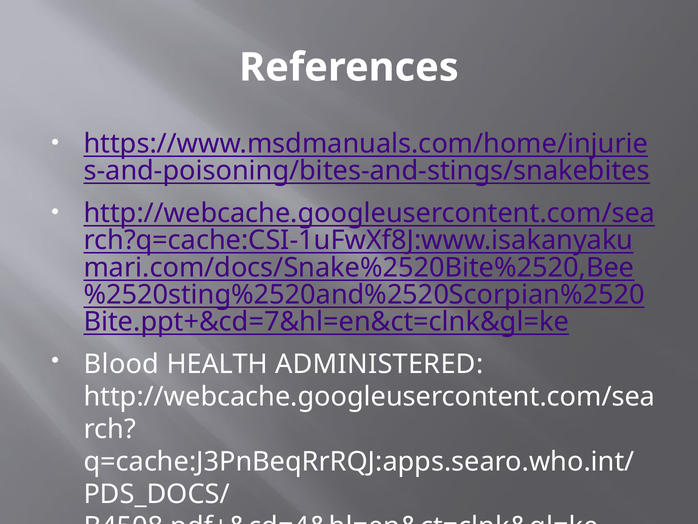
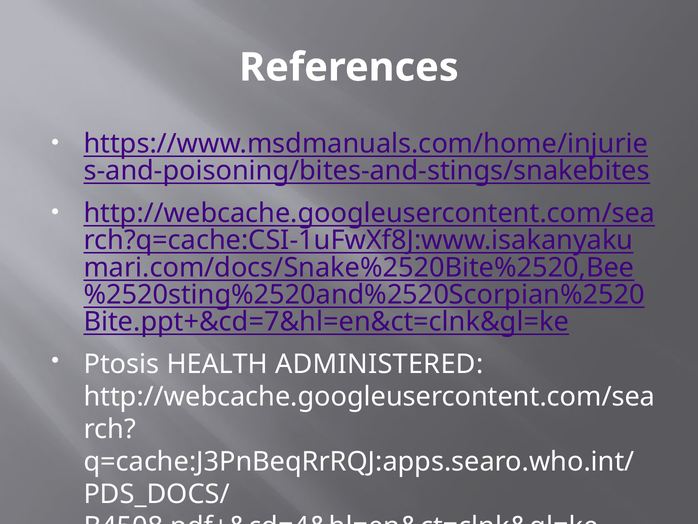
Blood: Blood -> Ptosis
